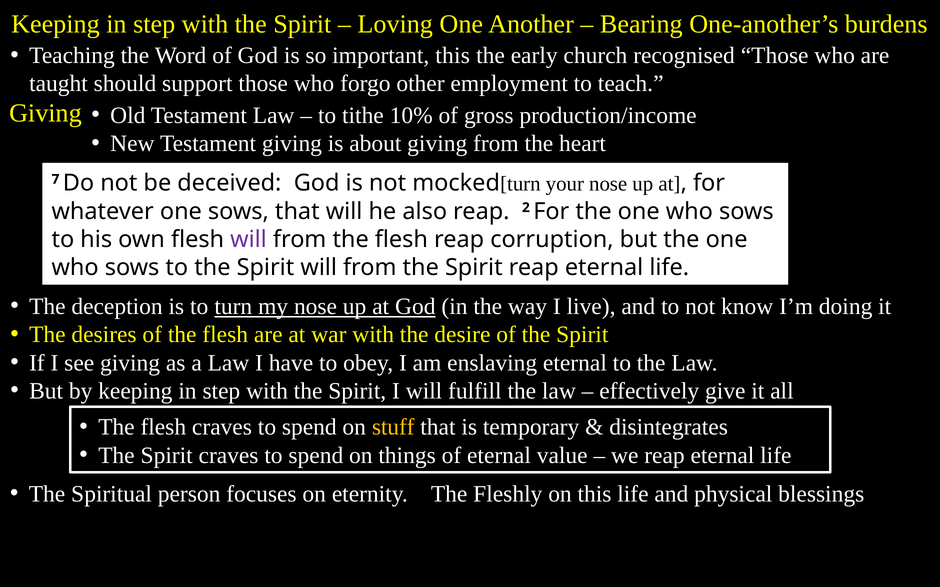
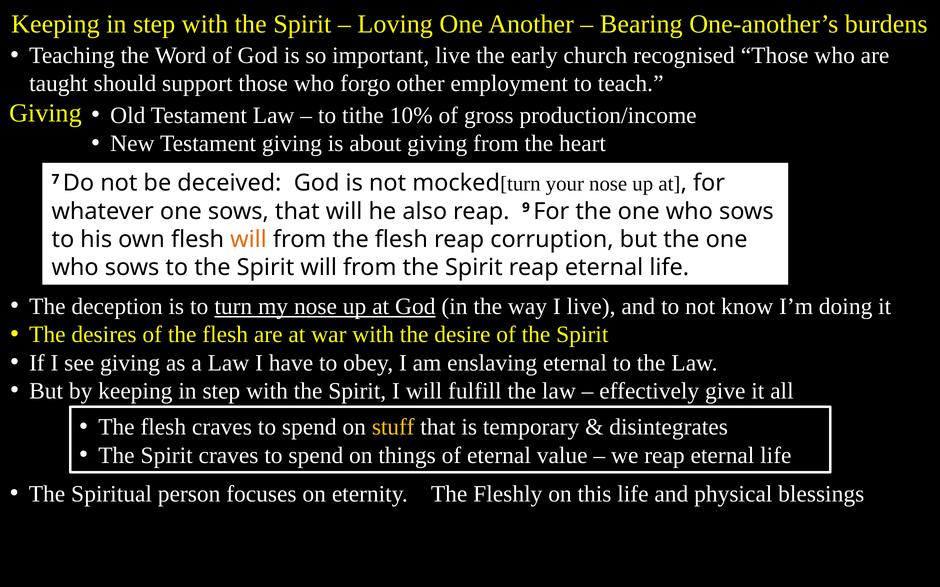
important this: this -> live
2: 2 -> 9
will at (248, 240) colour: purple -> orange
